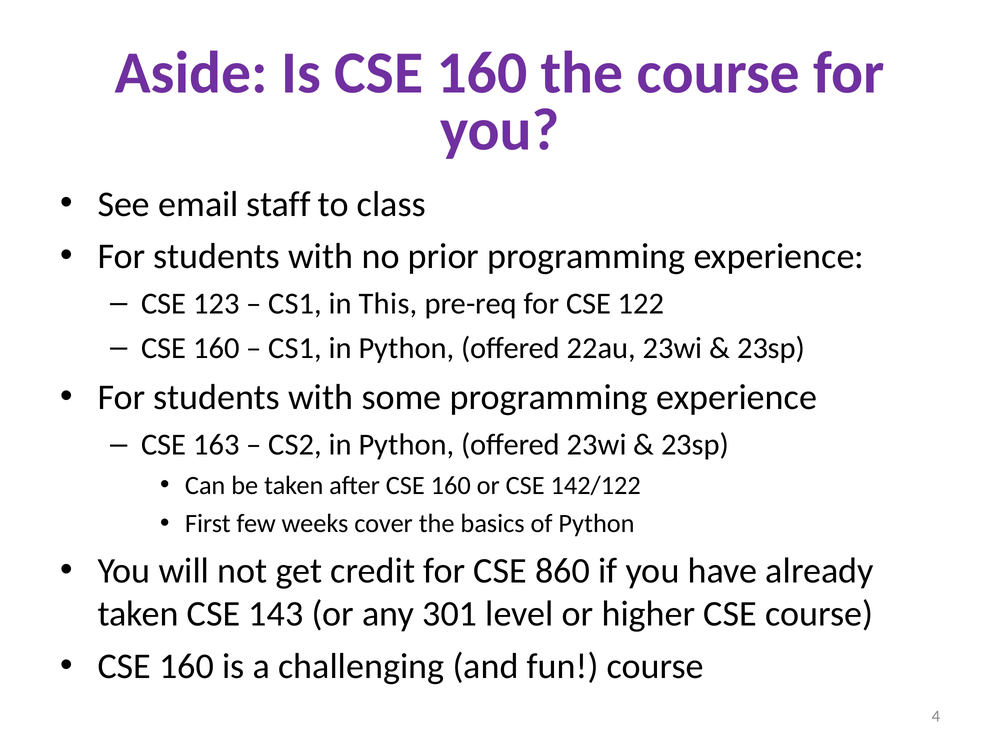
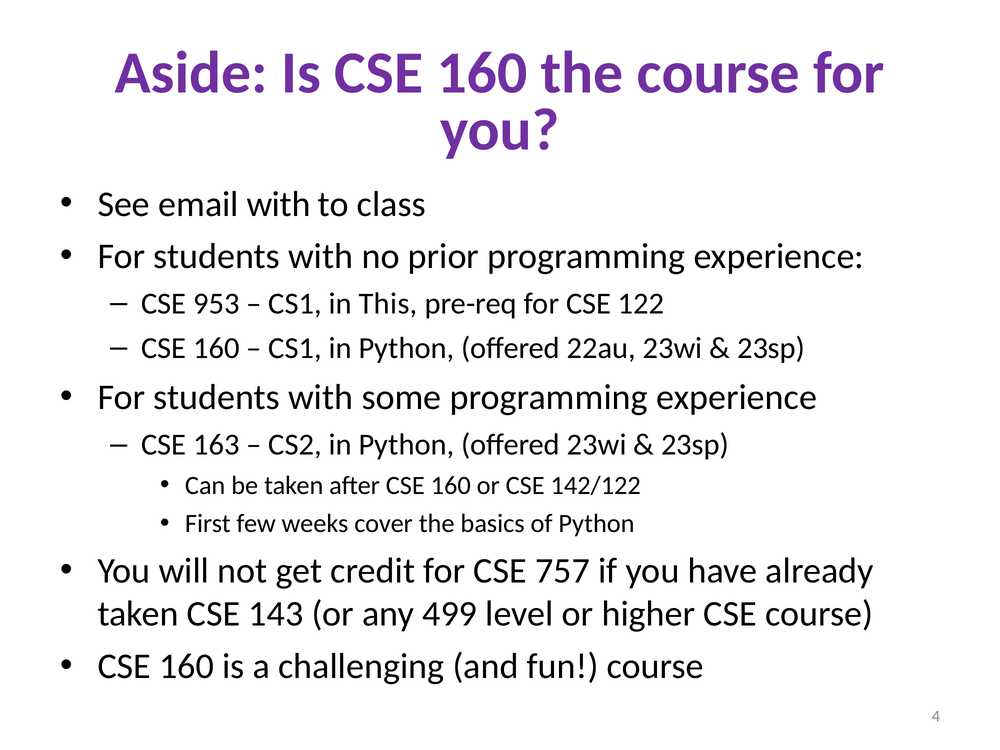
email staff: staff -> with
123: 123 -> 953
860: 860 -> 757
301: 301 -> 499
